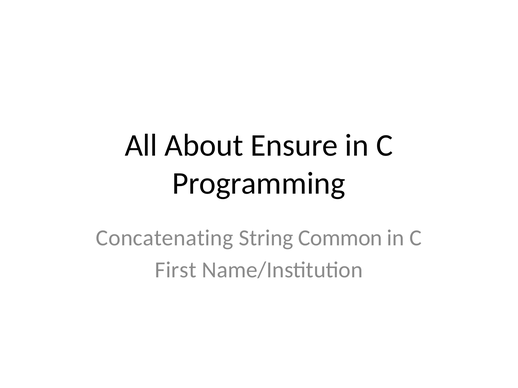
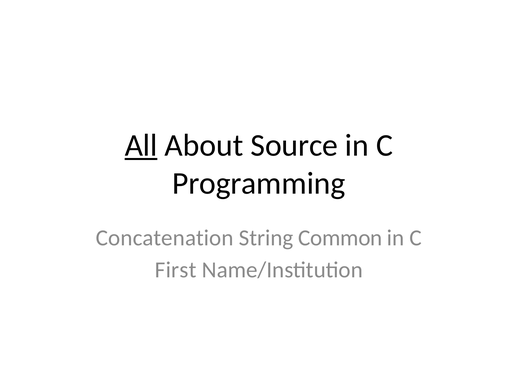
All underline: none -> present
Ensure: Ensure -> Source
Concatenating: Concatenating -> Concatenation
